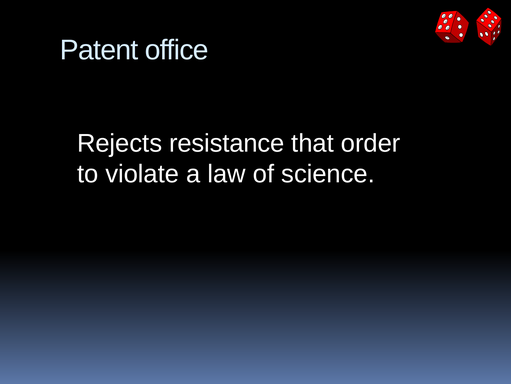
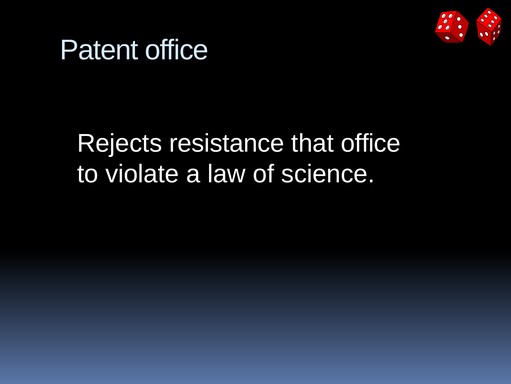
that order: order -> office
